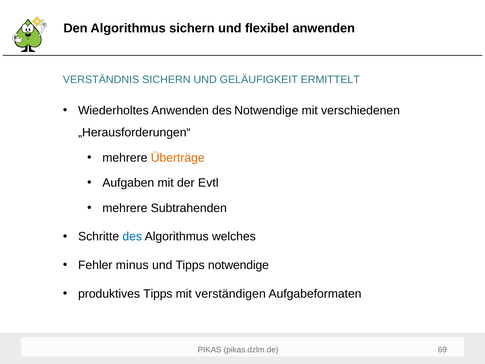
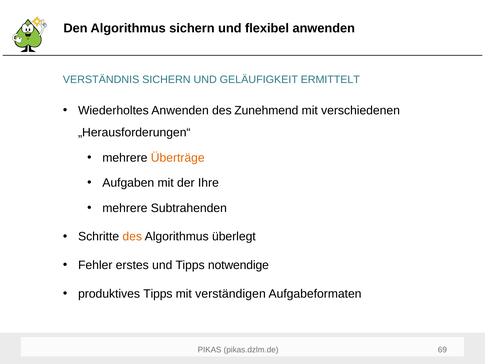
des Notwendige: Notwendige -> Zunehmend
Evtl: Evtl -> Ihre
des at (132, 236) colour: blue -> orange
welches: welches -> überlegt
minus: minus -> erstes
